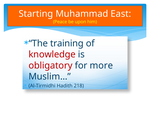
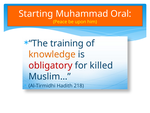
East: East -> Oral
knowledge colour: red -> orange
more: more -> killed
